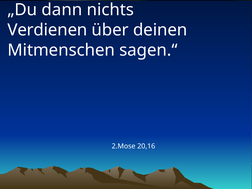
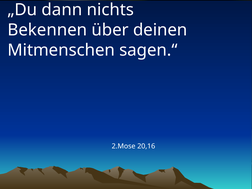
Verdienen: Verdienen -> Bekennen
